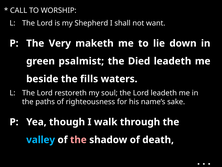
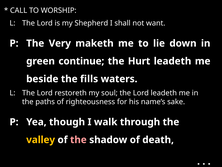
psalmist: psalmist -> continue
Died: Died -> Hurt
valley colour: light blue -> yellow
